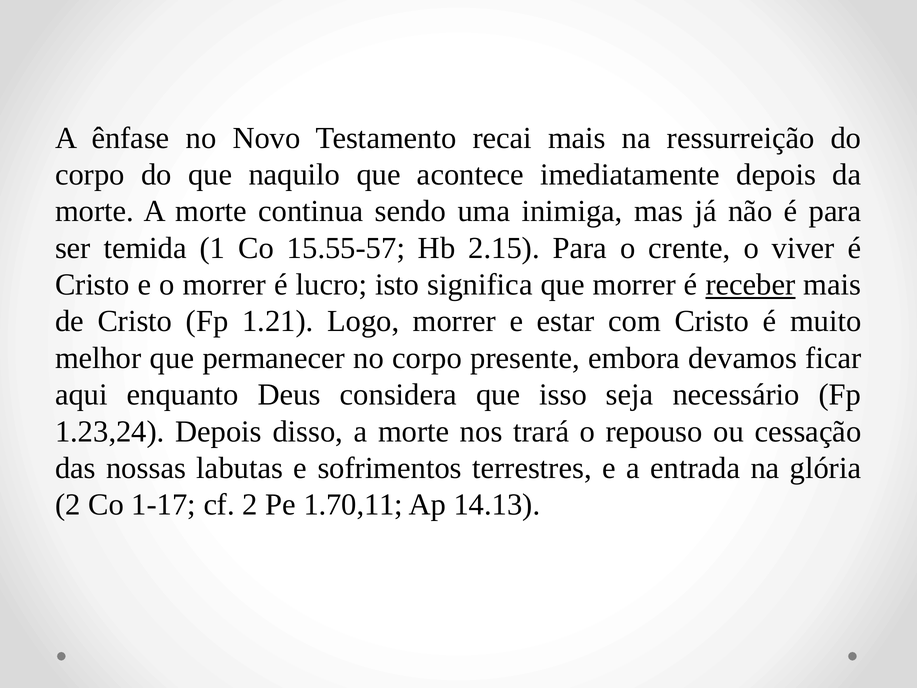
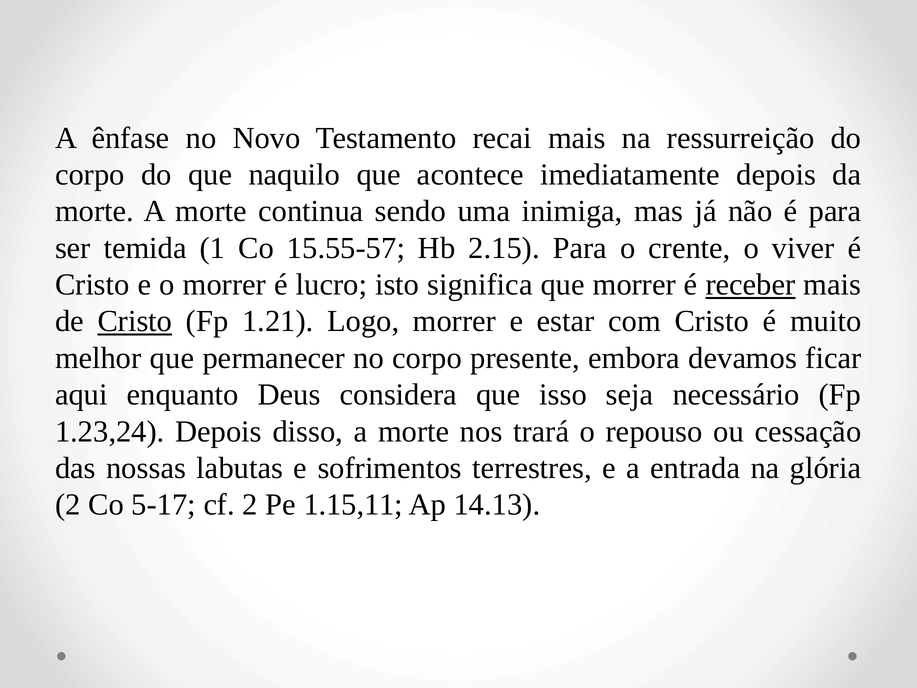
Cristo at (135, 321) underline: none -> present
1-17: 1-17 -> 5-17
1.70,11: 1.70,11 -> 1.15,11
